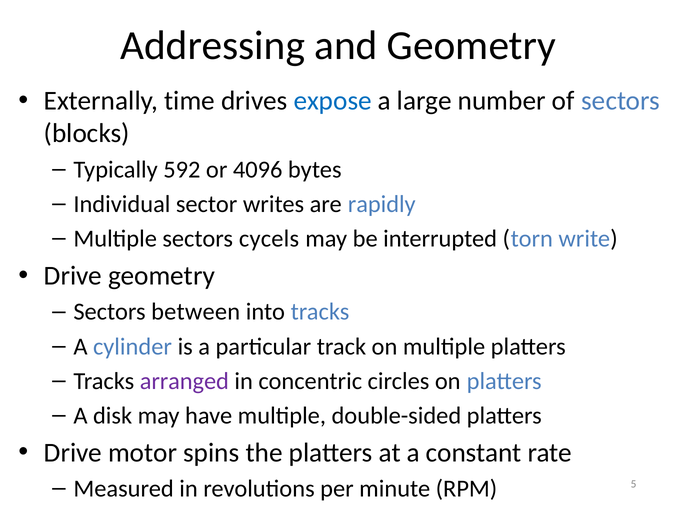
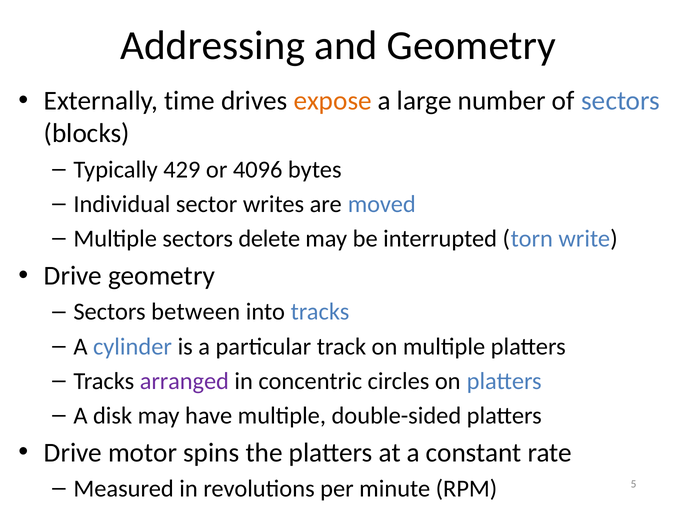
expose colour: blue -> orange
592: 592 -> 429
rapidly: rapidly -> moved
cycels: cycels -> delete
